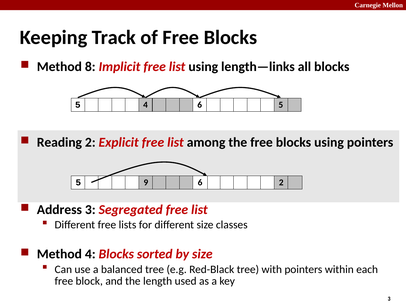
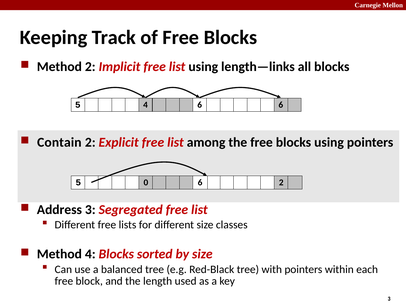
Method 8: 8 -> 2
4 5: 5 -> 6
Reading: Reading -> Contain
9: 9 -> 0
